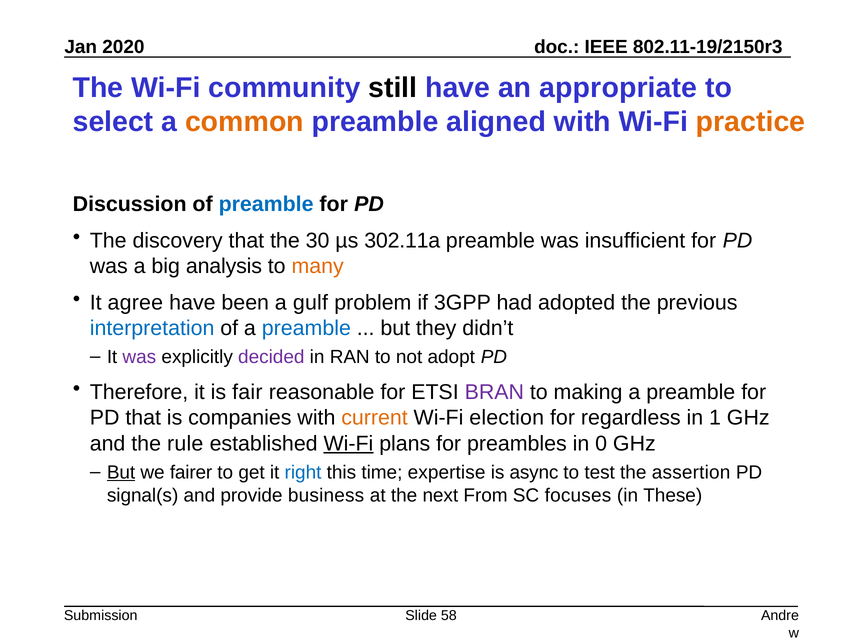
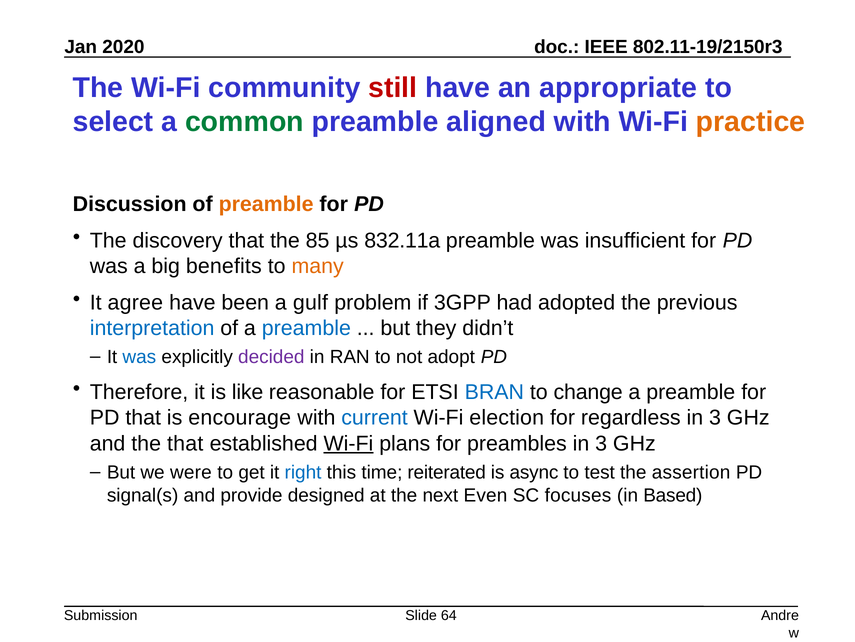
still colour: black -> red
common colour: orange -> green
preamble at (266, 204) colour: blue -> orange
30: 30 -> 85
302.11a: 302.11a -> 832.11a
analysis: analysis -> benefits
was at (139, 357) colour: purple -> blue
fair: fair -> like
BRAN colour: purple -> blue
making: making -> change
companies: companies -> encourage
current colour: orange -> blue
1 at (715, 417): 1 -> 3
the rule: rule -> that
preambles in 0: 0 -> 3
But at (121, 472) underline: present -> none
fairer: fairer -> were
expertise: expertise -> reiterated
business: business -> designed
From: From -> Even
These: These -> Based
58: 58 -> 64
